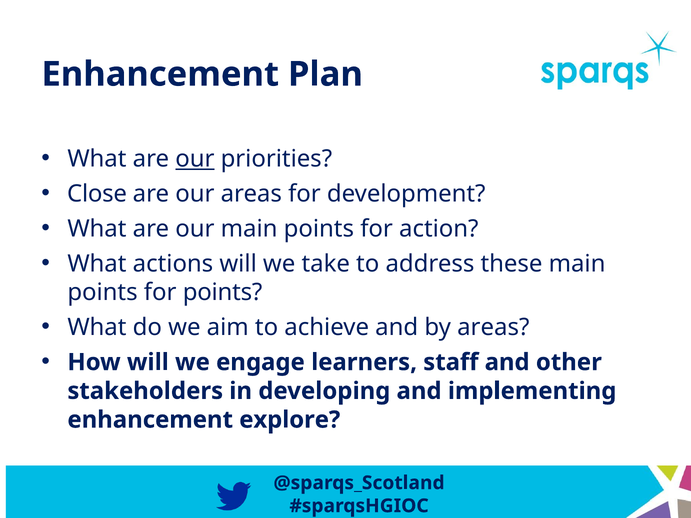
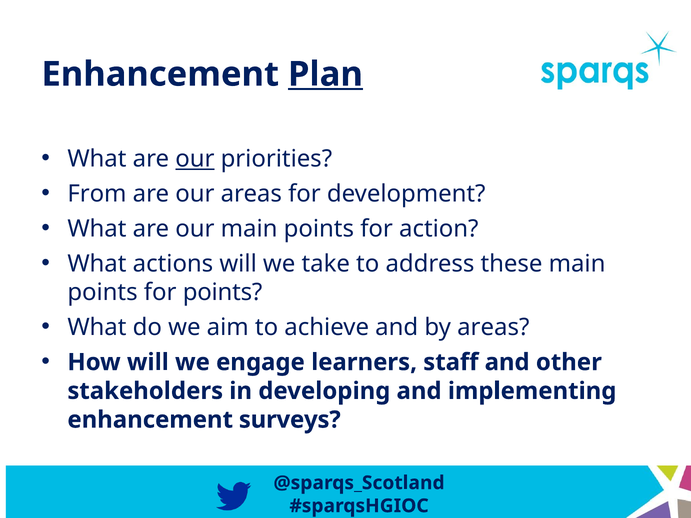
Plan underline: none -> present
Close: Close -> From
explore: explore -> surveys
